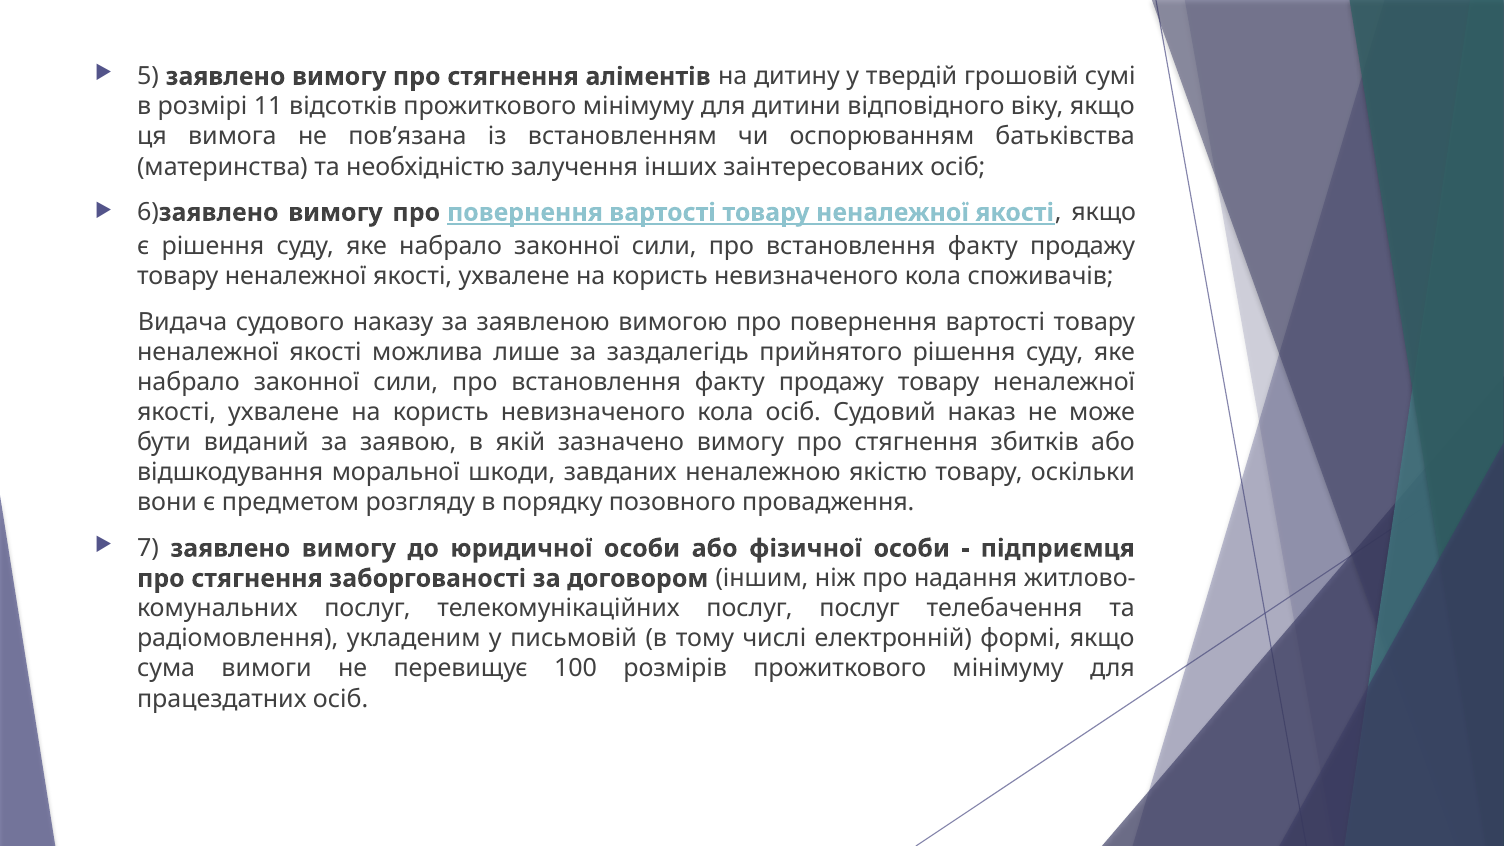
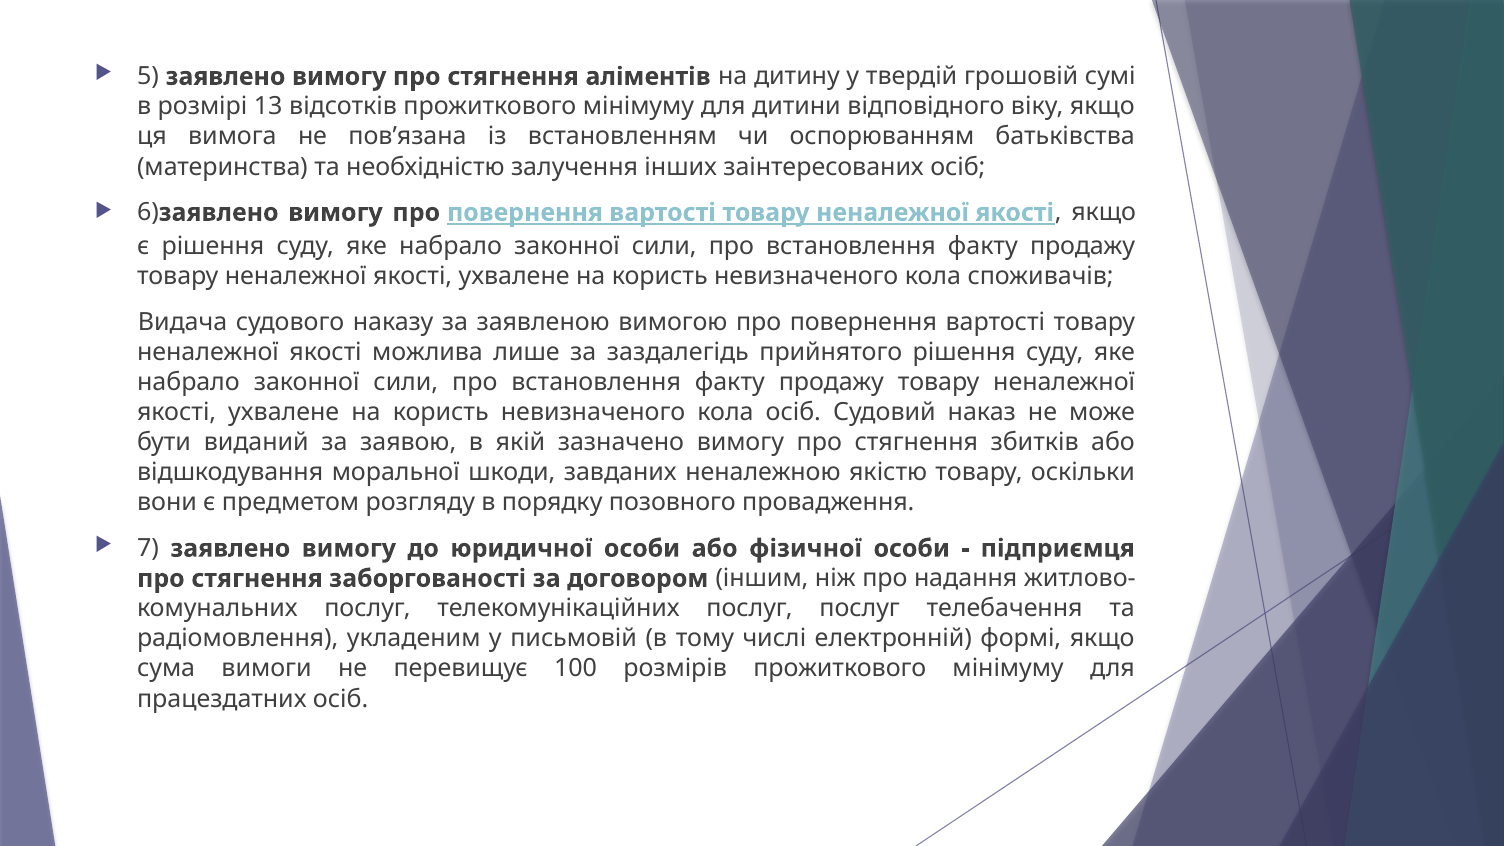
11: 11 -> 13
